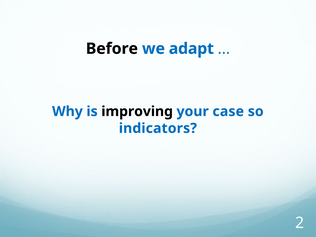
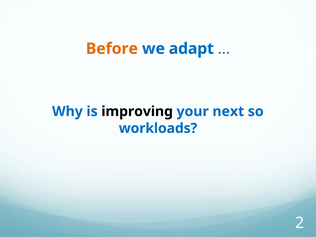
Before colour: black -> orange
case: case -> next
indicators: indicators -> workloads
